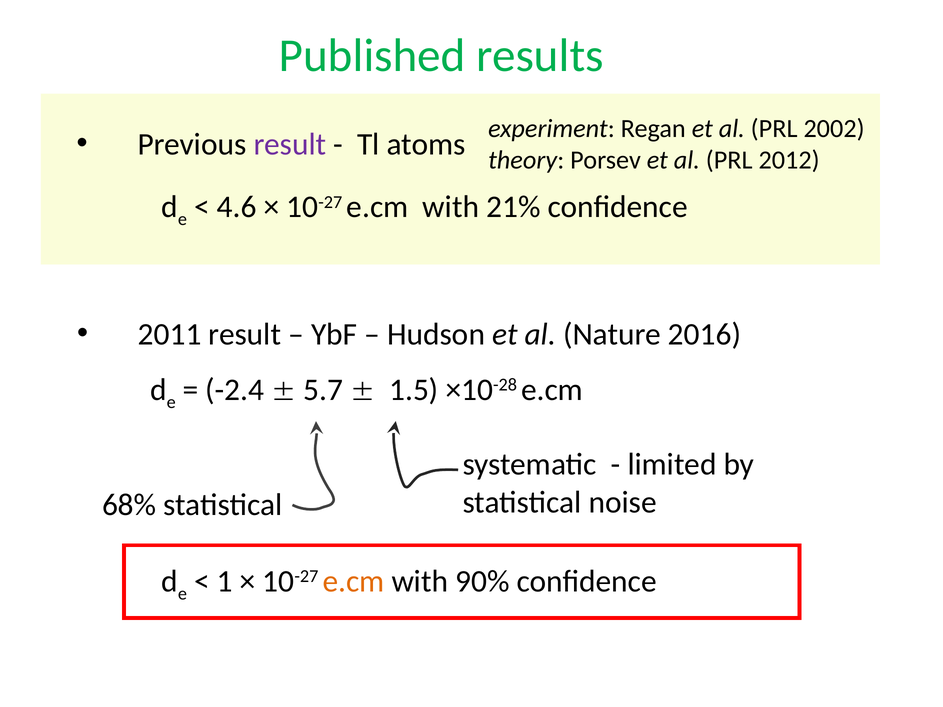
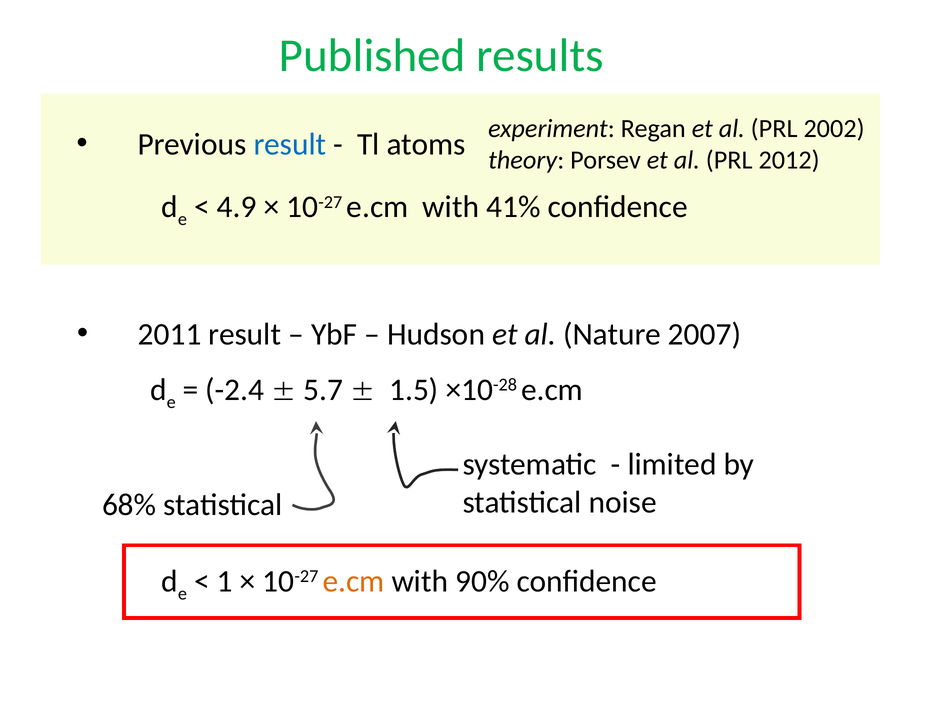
result at (290, 144) colour: purple -> blue
4.6: 4.6 -> 4.9
21%: 21% -> 41%
2016: 2016 -> 2007
